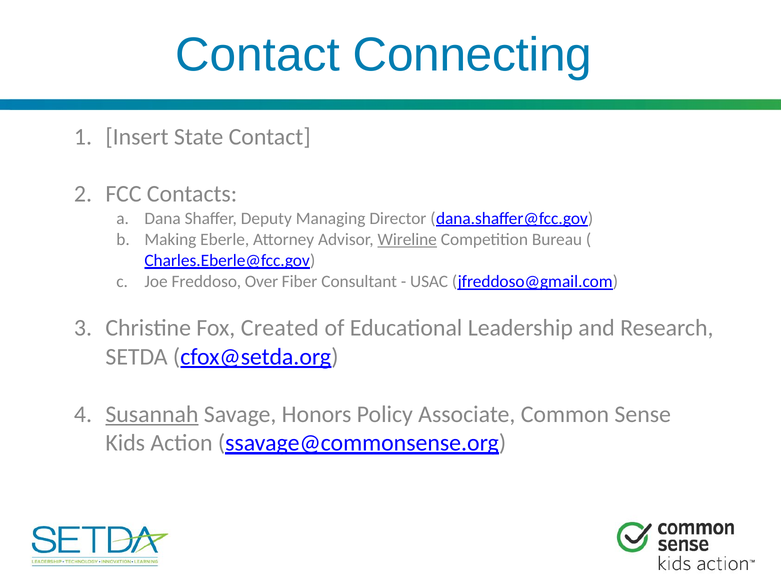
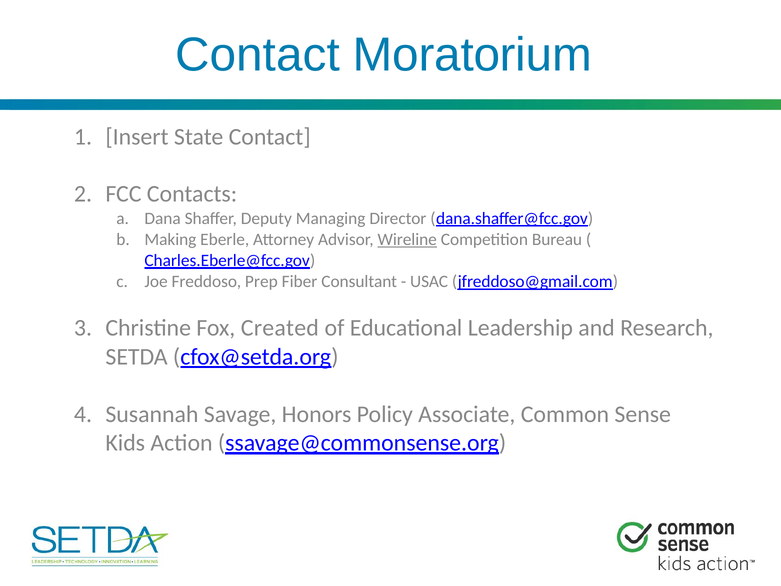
Connecting: Connecting -> Moratorium
Over: Over -> Prep
Susannah underline: present -> none
